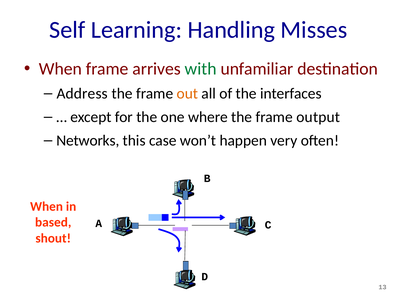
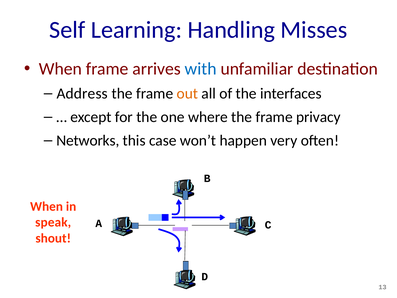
with colour: green -> blue
output: output -> privacy
based: based -> speak
